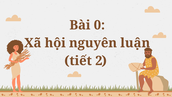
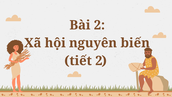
Bài 0: 0 -> 2
luận: luận -> biến
